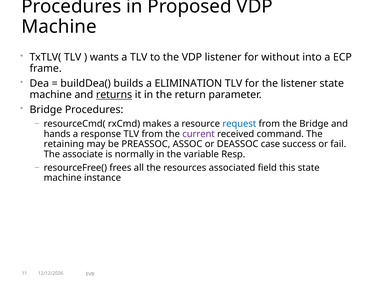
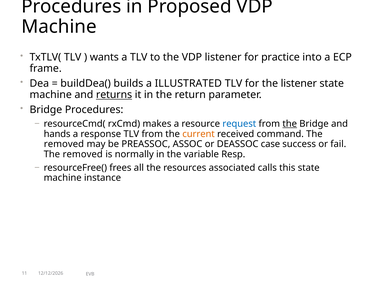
without: without -> practice
ELIMINATION: ELIMINATION -> ILLUSTRATED
the at (290, 124) underline: none -> present
current colour: purple -> orange
retaining at (64, 144): retaining -> removed
associate at (83, 154): associate -> removed
field: field -> calls
